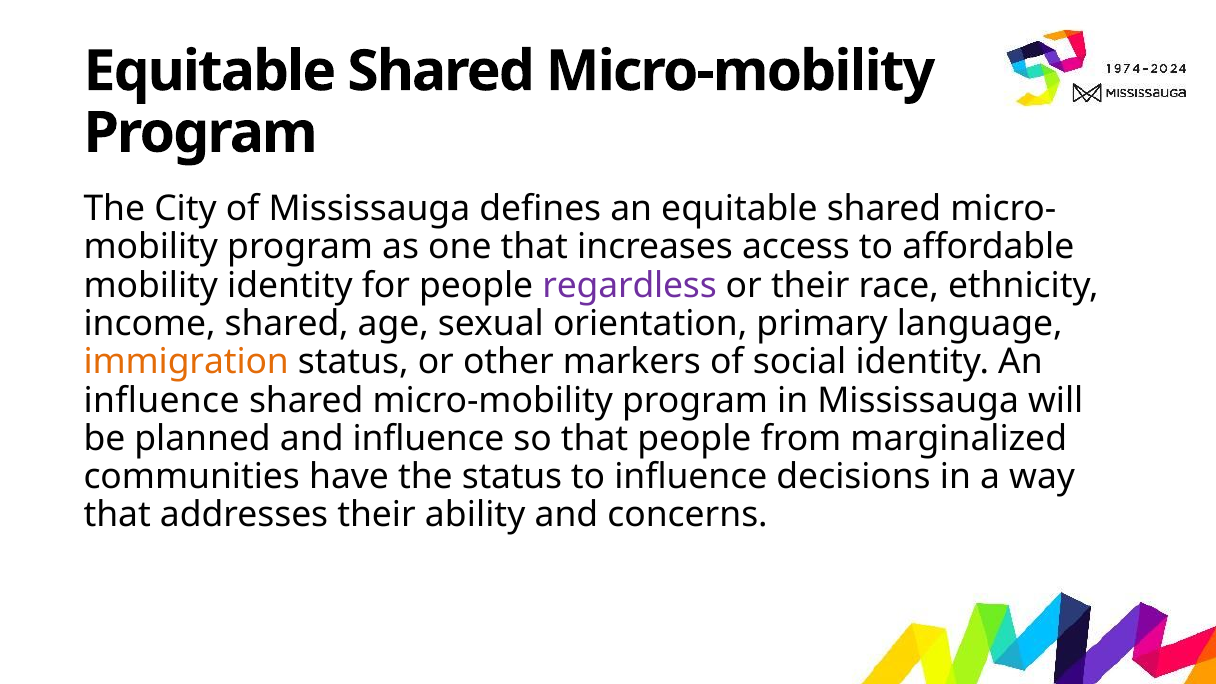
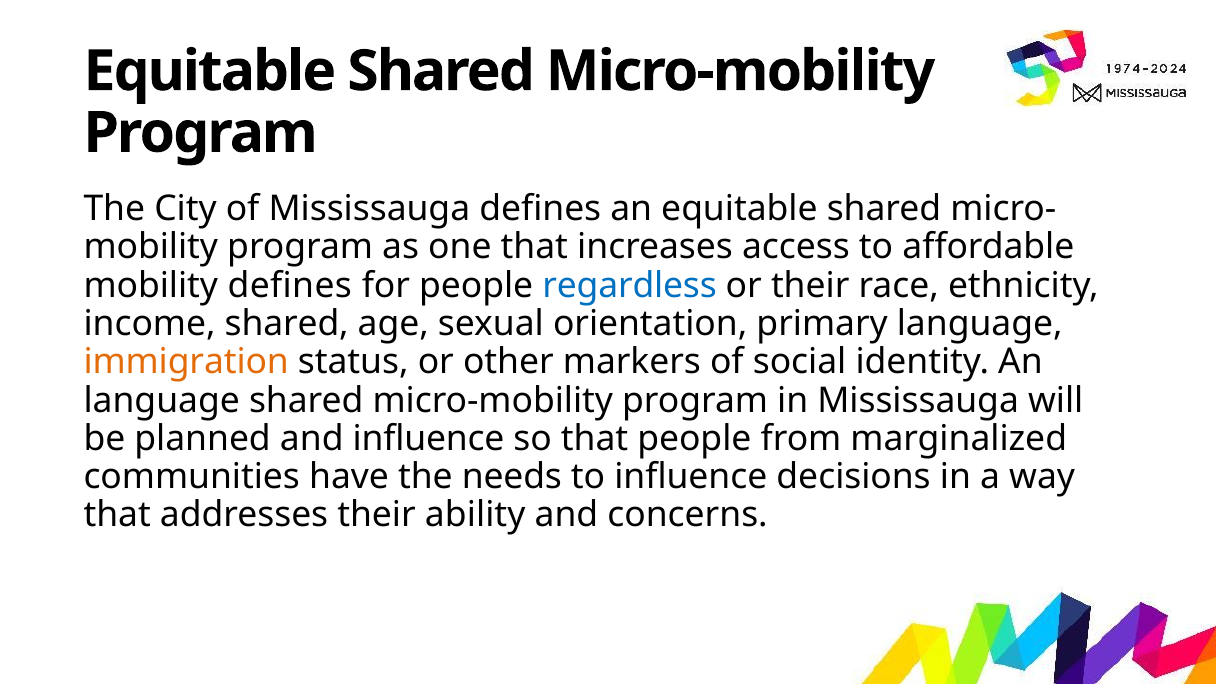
mobility identity: identity -> defines
regardless colour: purple -> blue
influence at (162, 400): influence -> language
the status: status -> needs
